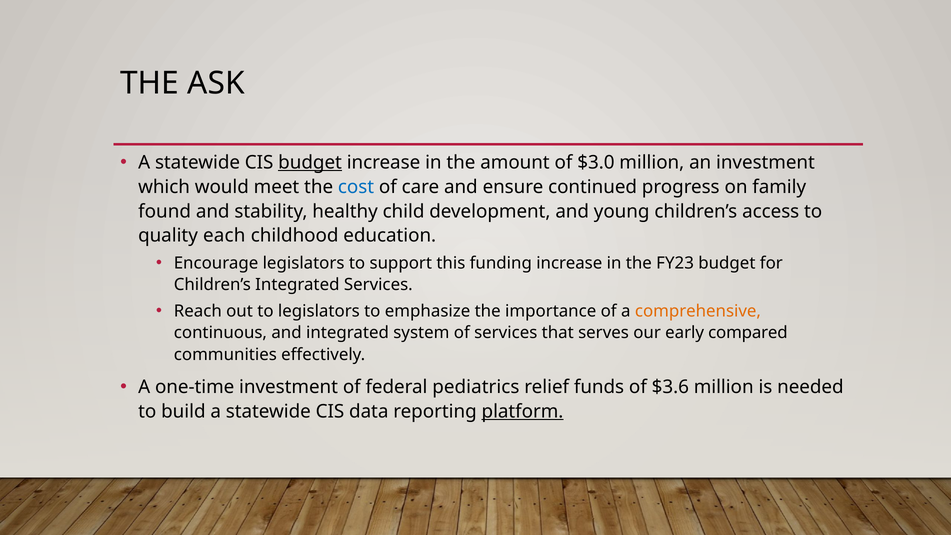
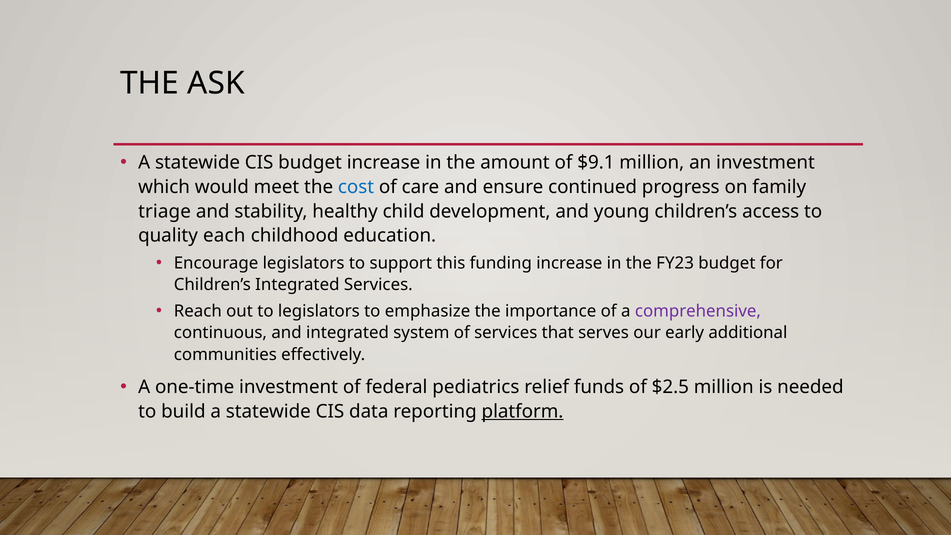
budget at (310, 163) underline: present -> none
$3.0: $3.0 -> $9.1
found: found -> triage
comprehensive colour: orange -> purple
compared: compared -> additional
$3.6: $3.6 -> $2.5
